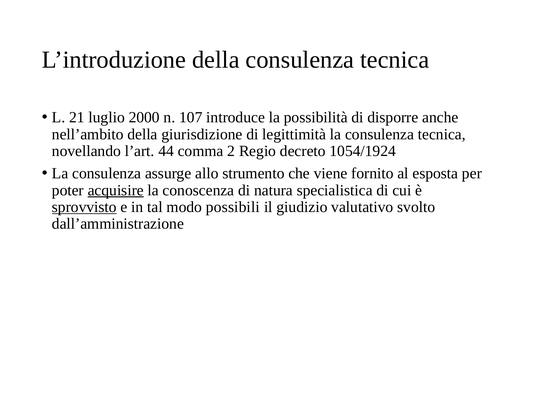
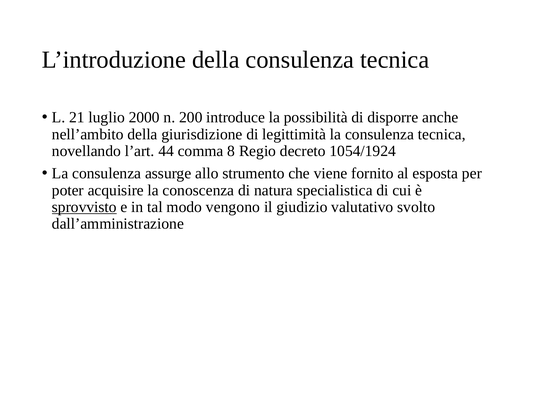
107: 107 -> 200
2: 2 -> 8
acquisire underline: present -> none
possibili: possibili -> vengono
